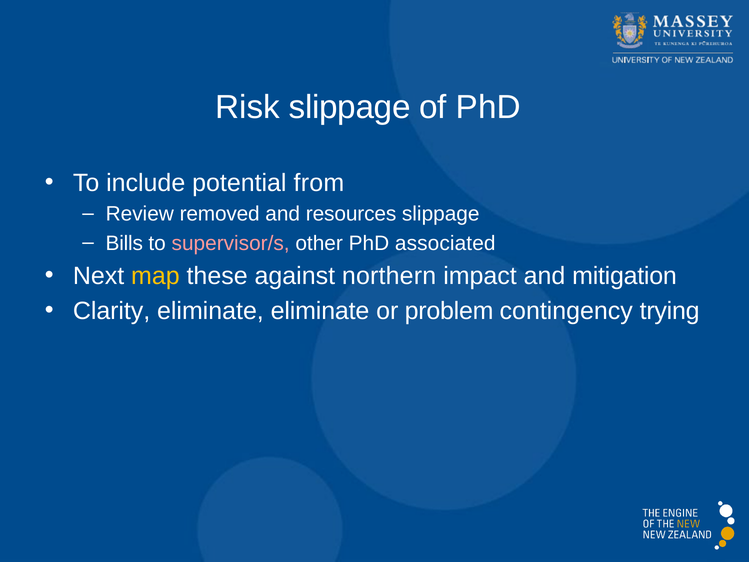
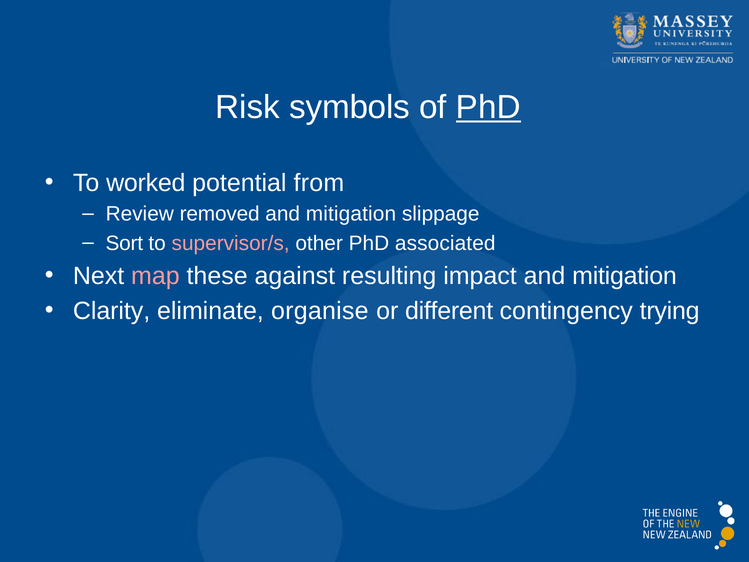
Risk slippage: slippage -> symbols
PhD at (488, 107) underline: none -> present
include: include -> worked
resources at (351, 214): resources -> mitigation
Bills: Bills -> Sort
map colour: yellow -> pink
northern: northern -> resulting
eliminate eliminate: eliminate -> organise
problem: problem -> different
